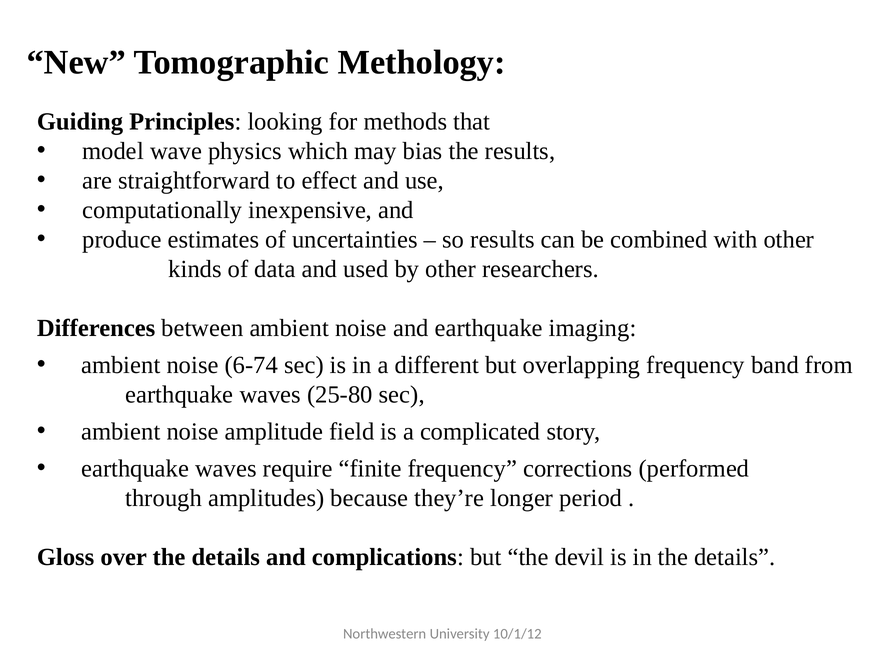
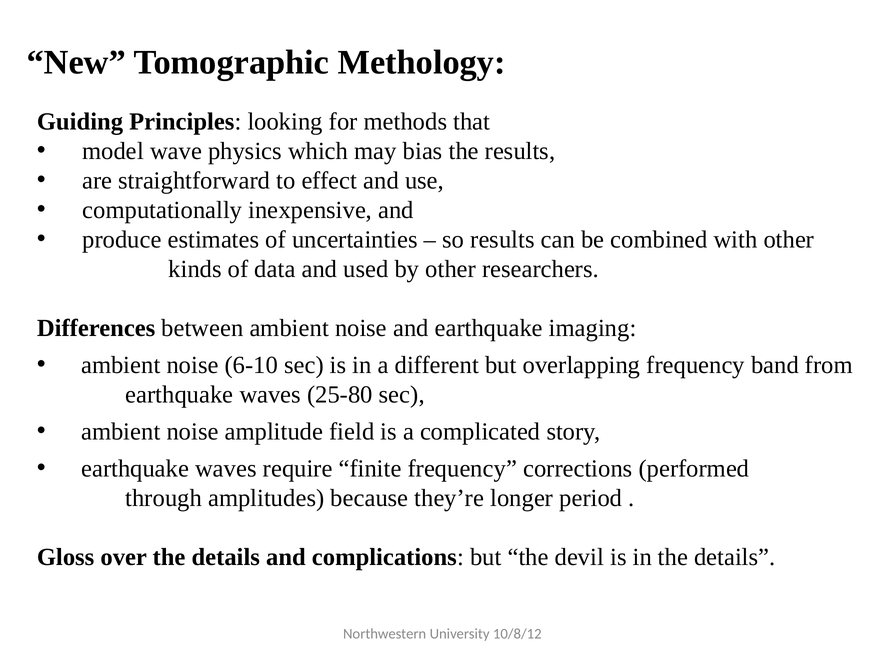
6-74: 6-74 -> 6-10
10/1/12: 10/1/12 -> 10/8/12
